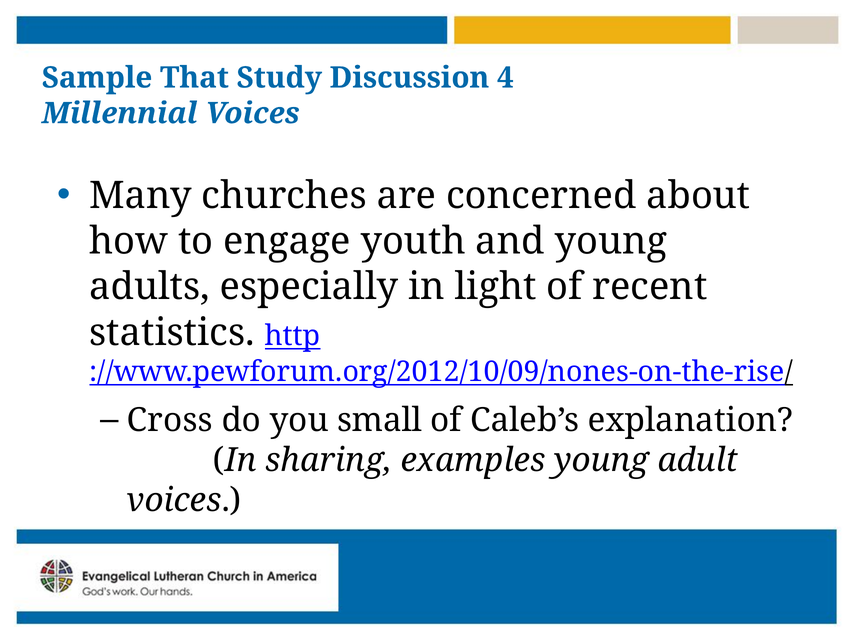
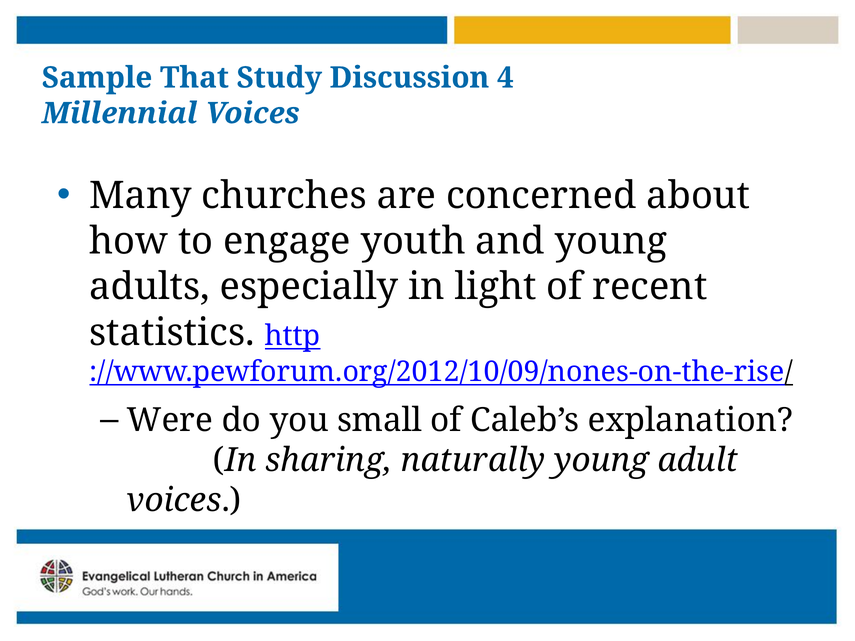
Cross: Cross -> Were
examples: examples -> naturally
